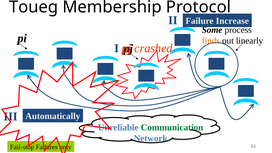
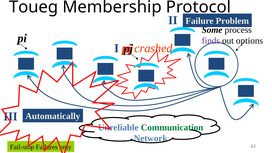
Increase: Increase -> Problem
finds colour: orange -> purple
linearly: linearly -> options
